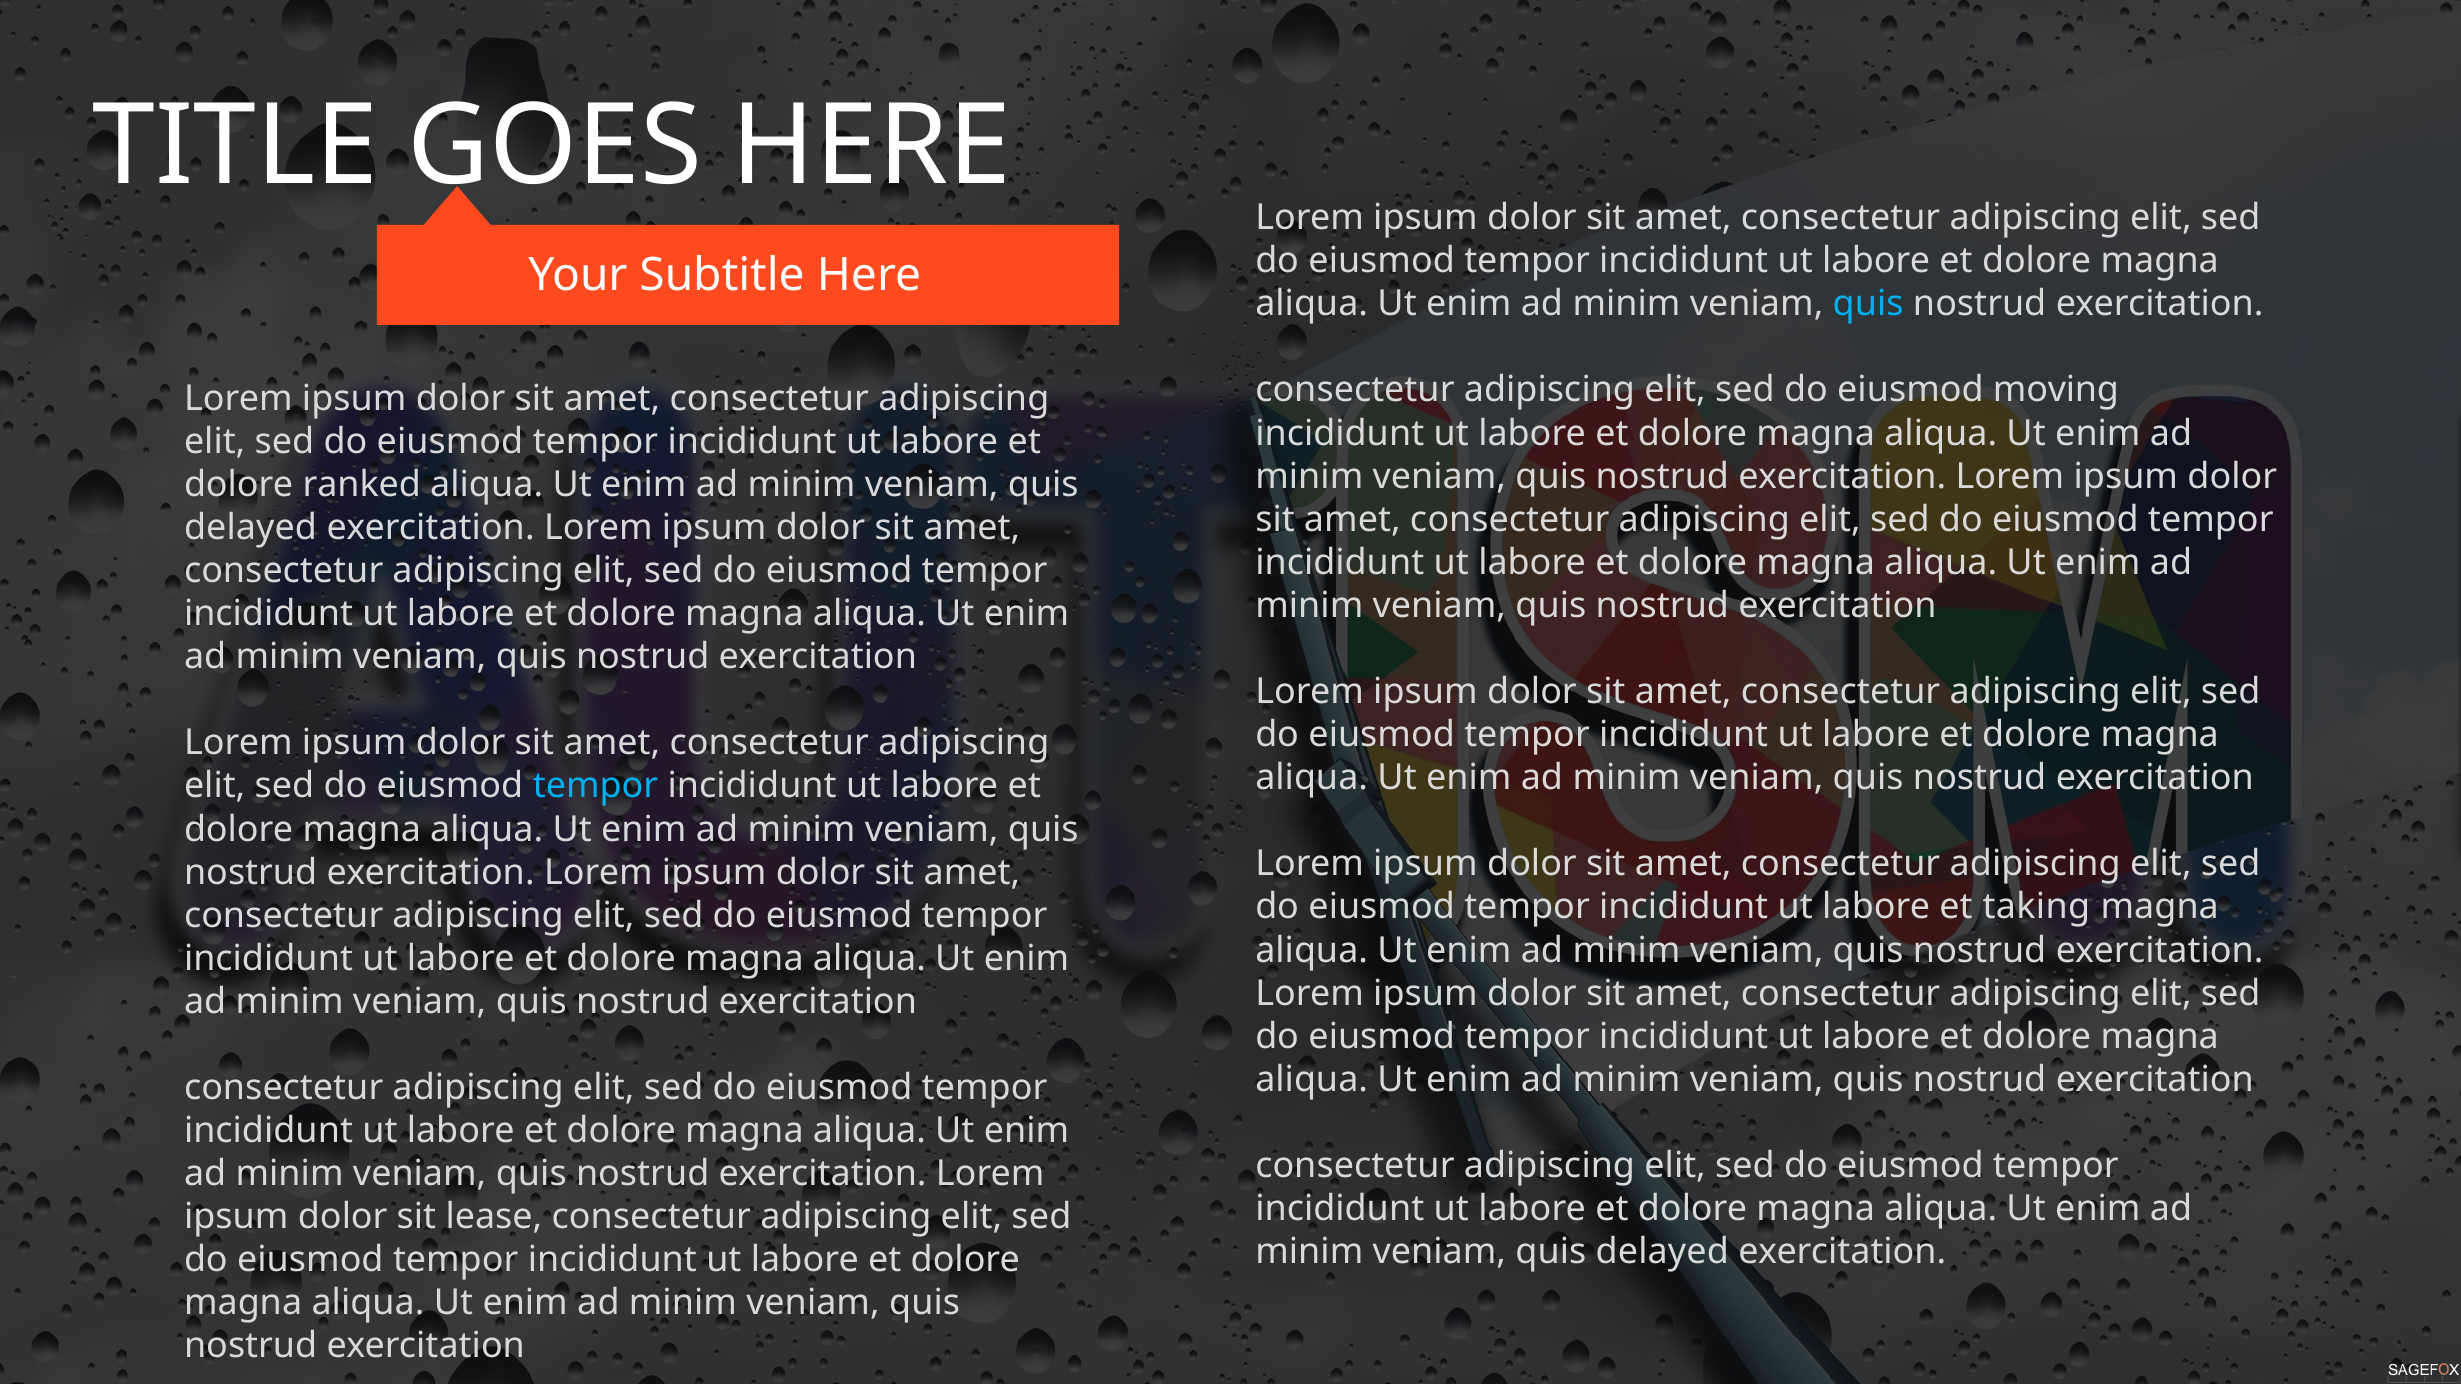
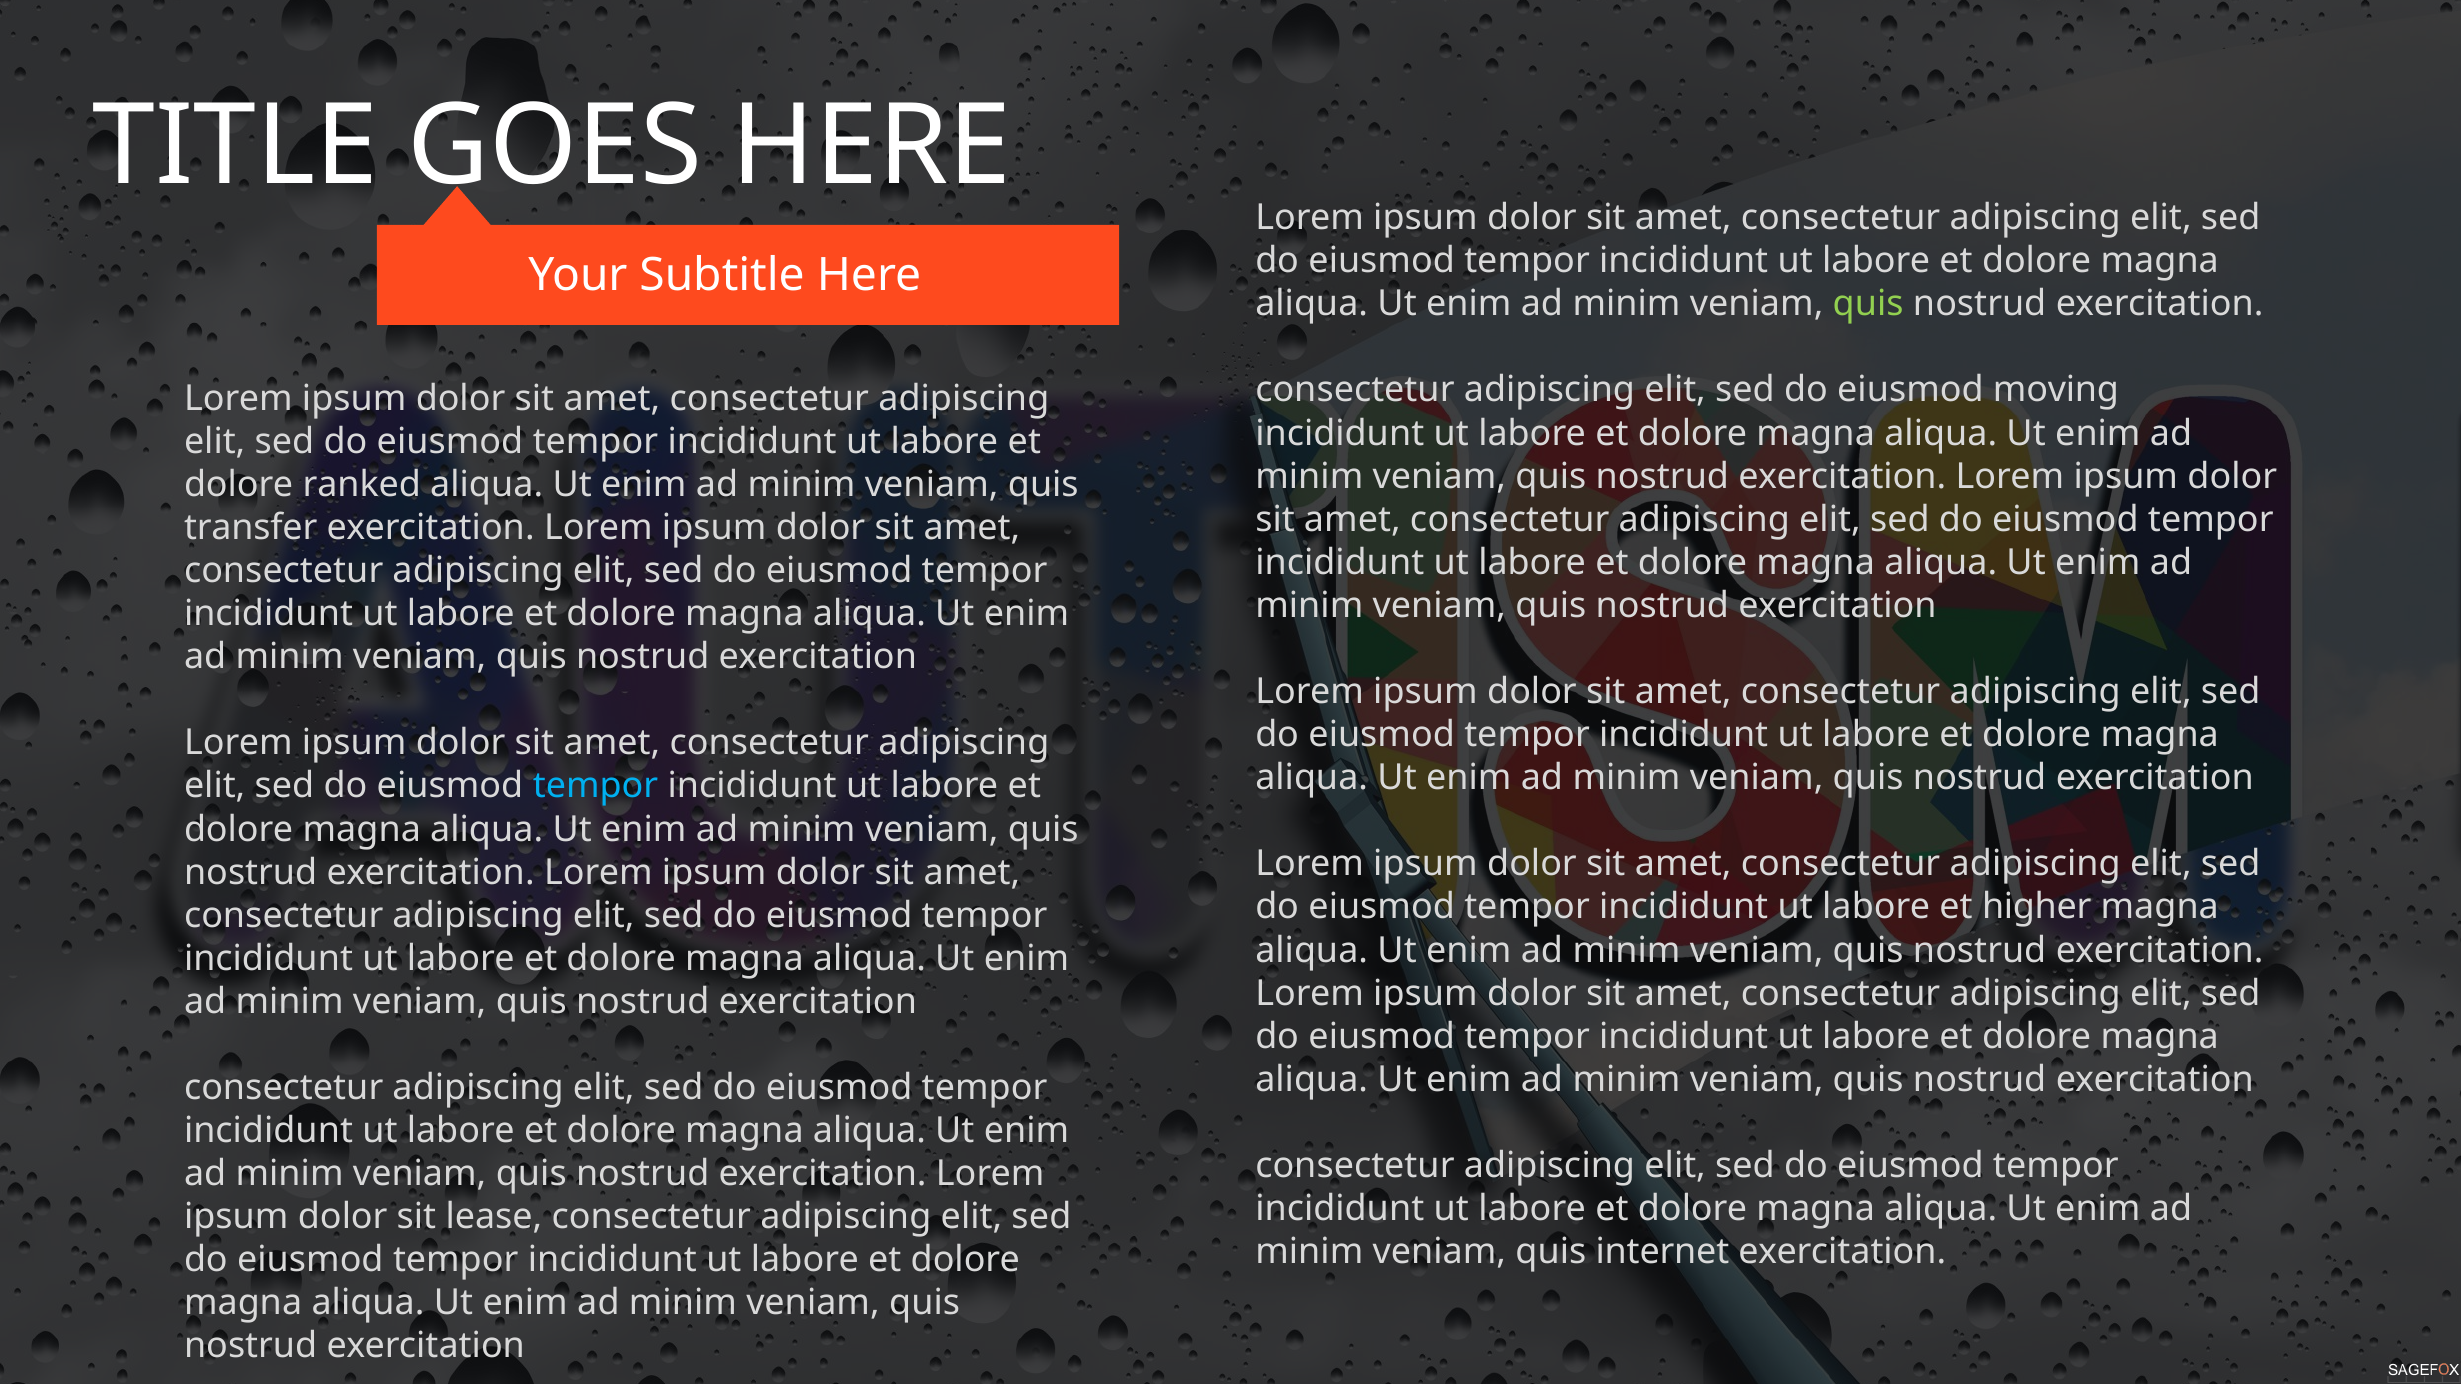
quis at (1868, 304) colour: light blue -> light green
delayed at (251, 528): delayed -> transfer
taking: taking -> higher
delayed at (1662, 1252): delayed -> internet
